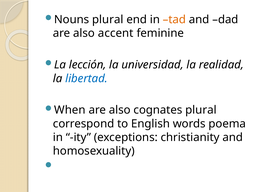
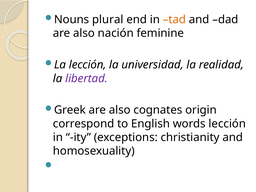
accent: accent -> nación
libertad colour: blue -> purple
When: When -> Greek
cognates plural: plural -> origin
words poema: poema -> lección
